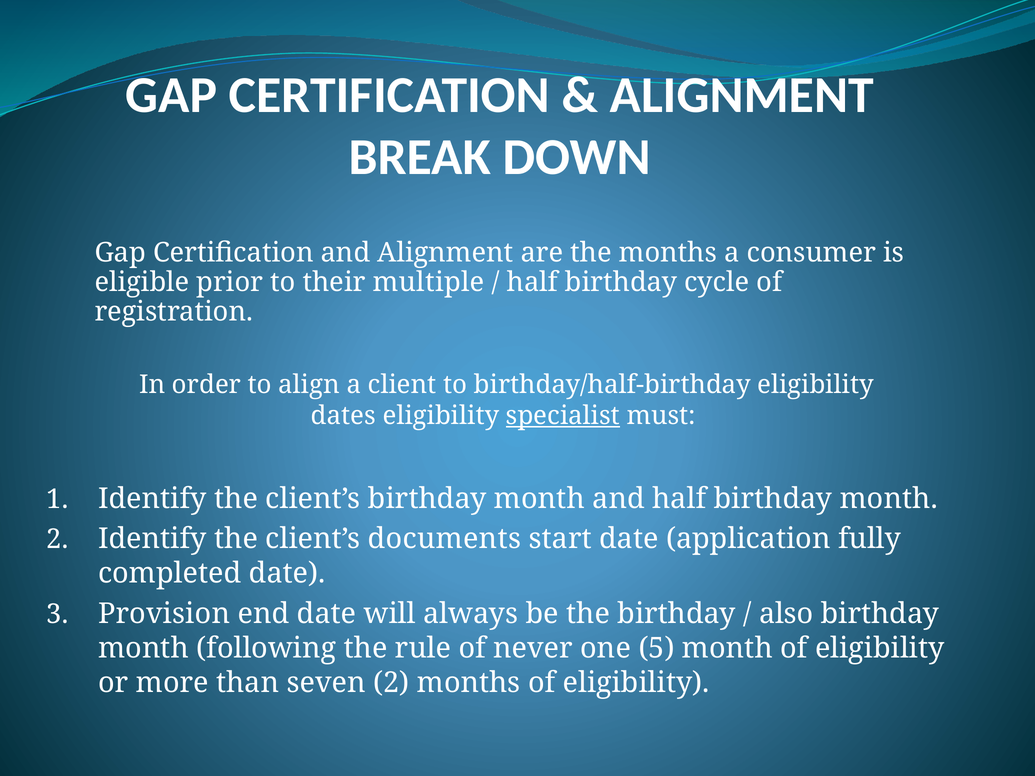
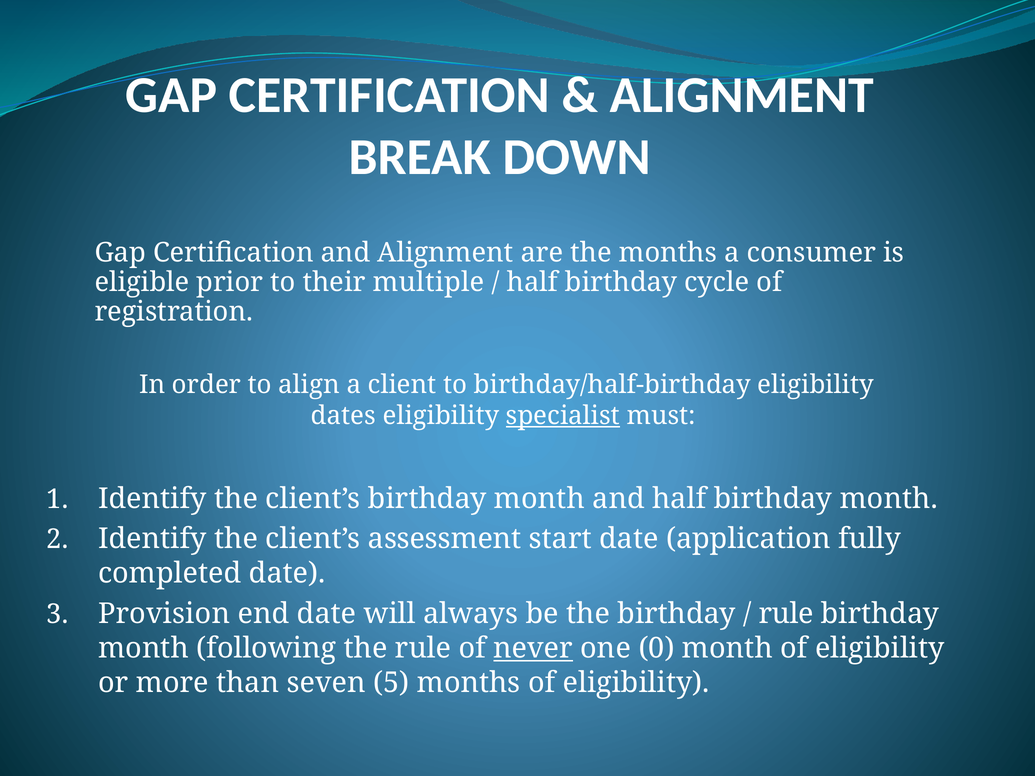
documents: documents -> assessment
also at (786, 614): also -> rule
never underline: none -> present
5: 5 -> 0
seven 2: 2 -> 5
